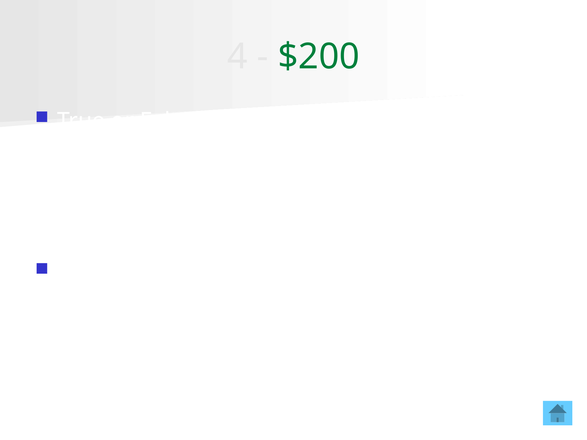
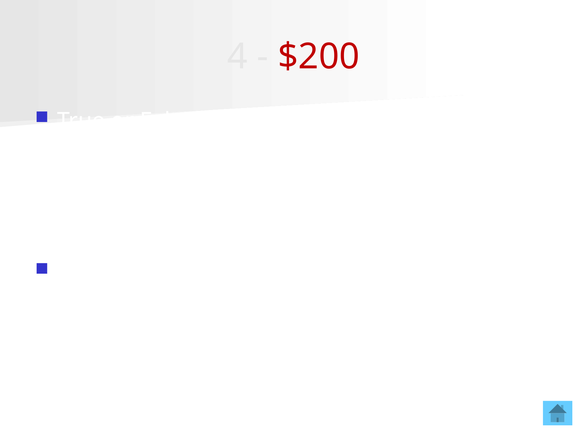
$200 colour: green -> red
